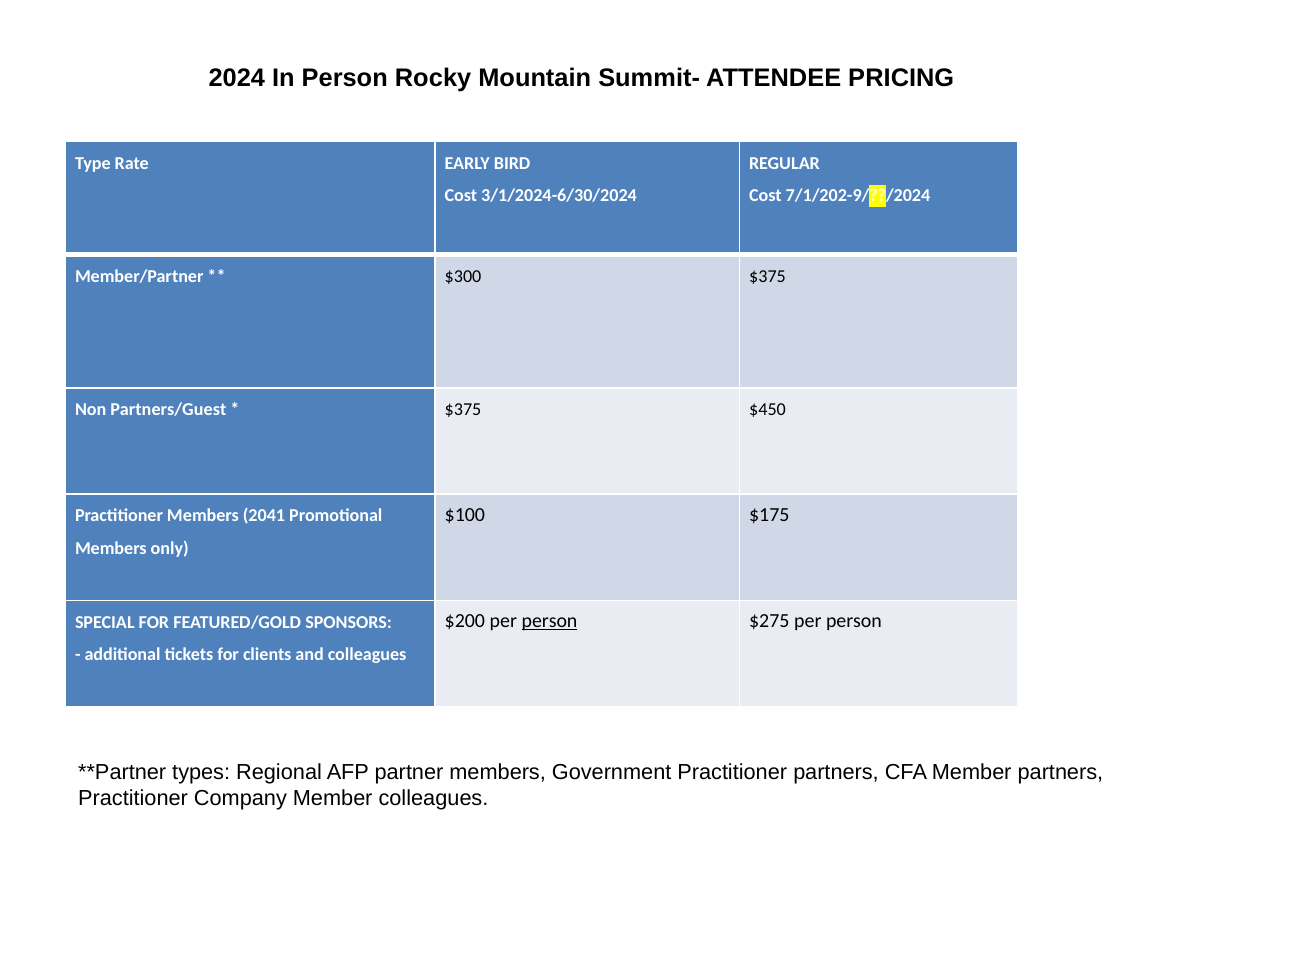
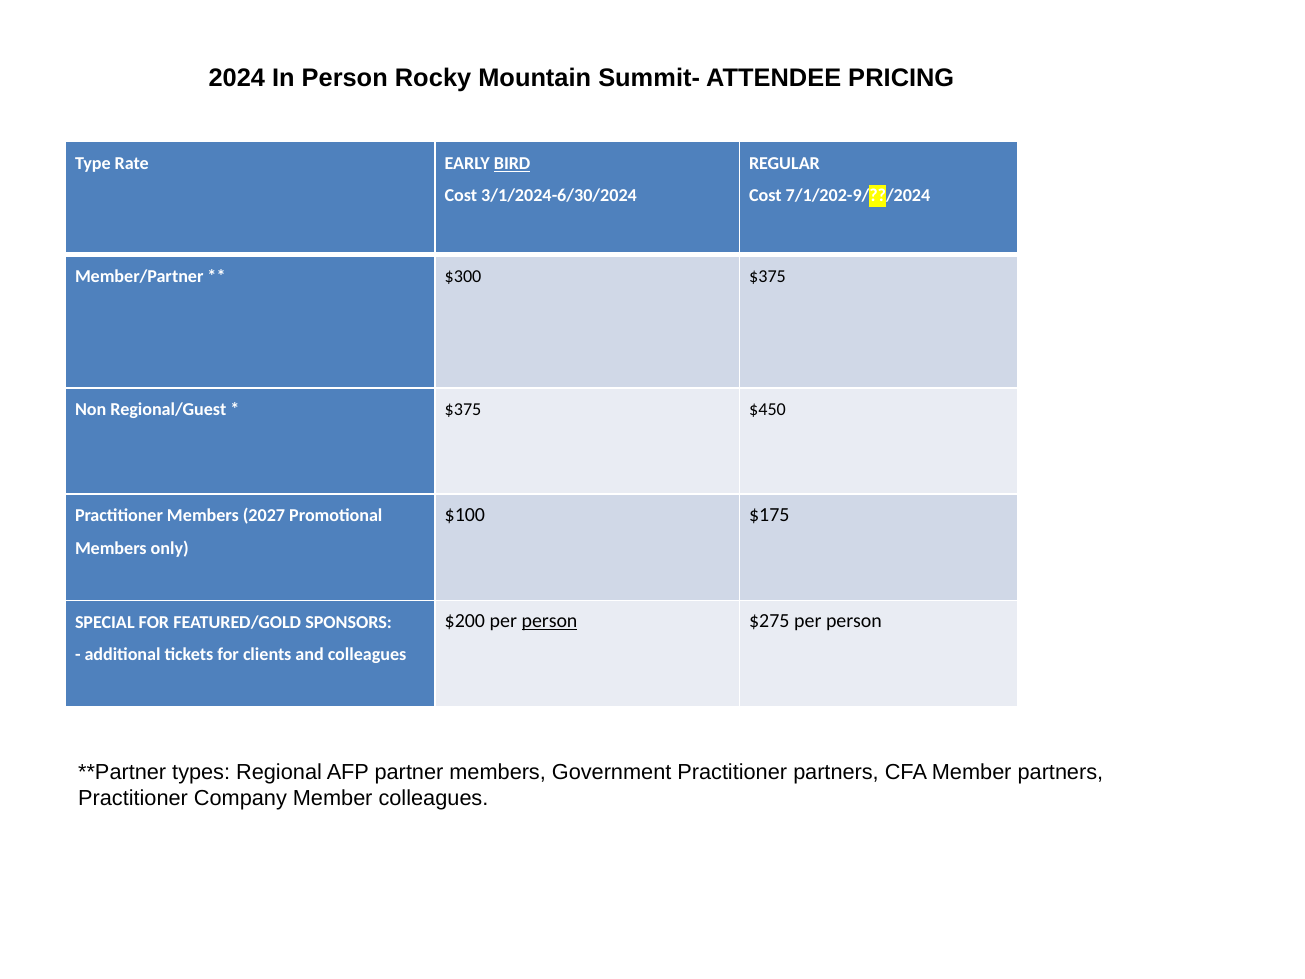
BIRD underline: none -> present
Partners/Guest: Partners/Guest -> Regional/Guest
2041: 2041 -> 2027
